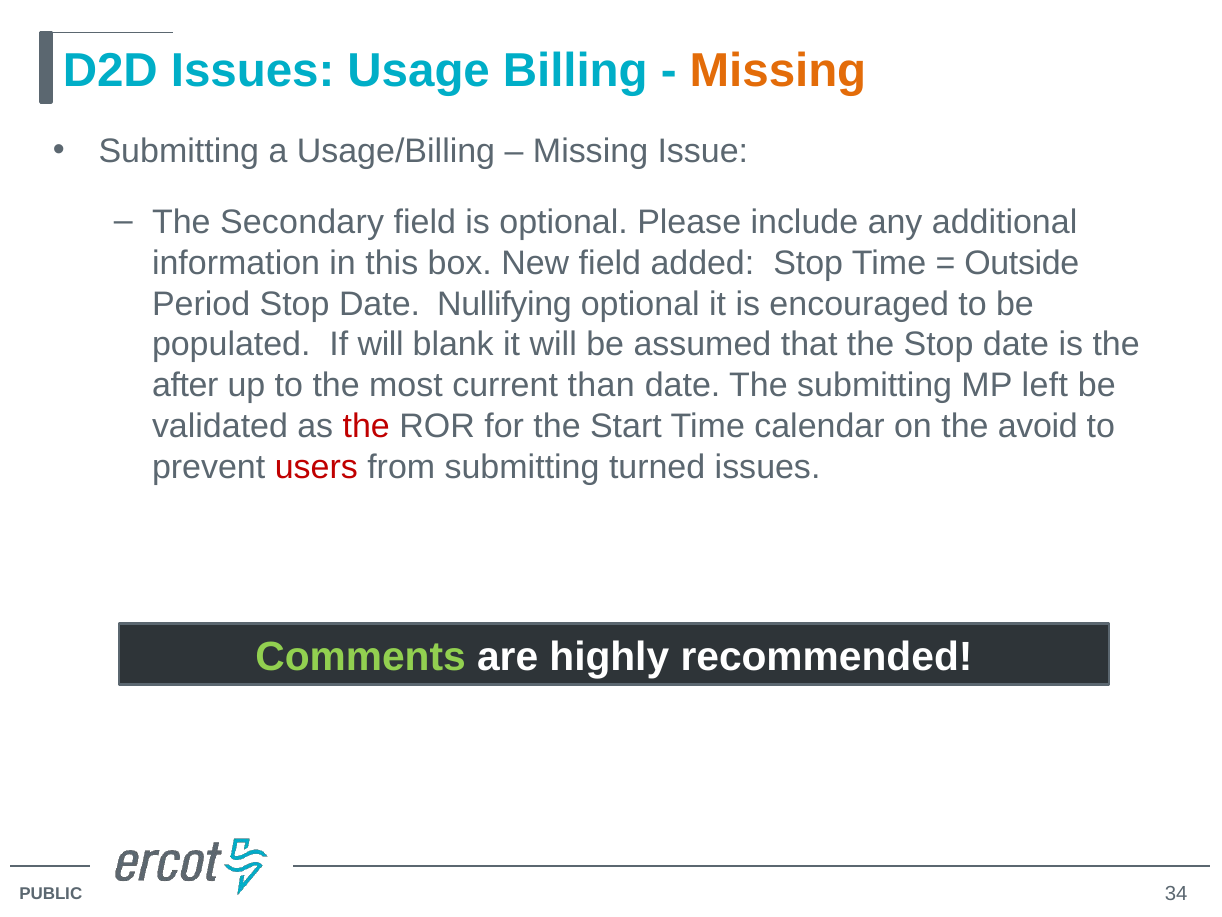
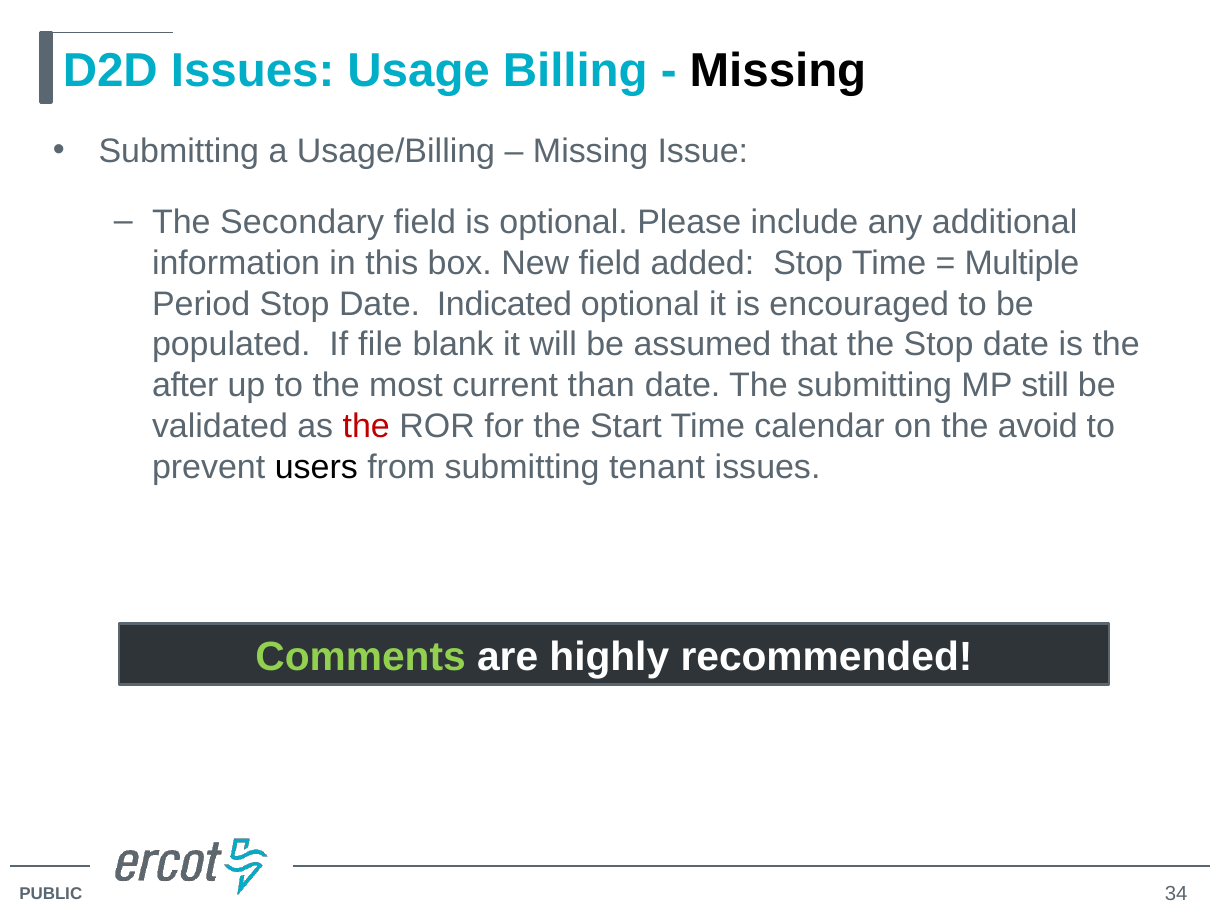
Missing at (778, 70) colour: orange -> black
Outside: Outside -> Multiple
Nullifying: Nullifying -> Indicated
If will: will -> file
left: left -> still
users colour: red -> black
turned: turned -> tenant
